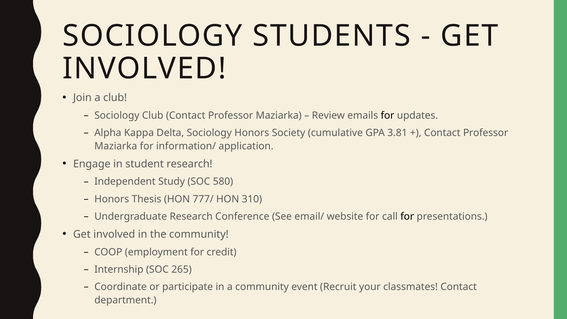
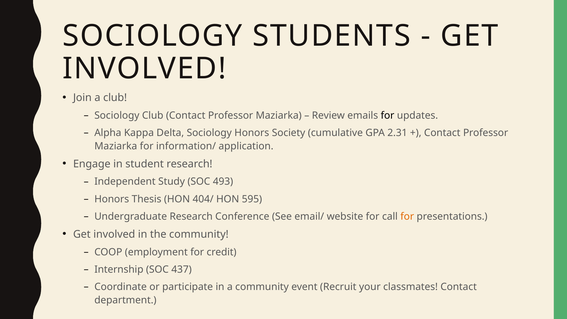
3.81: 3.81 -> 2.31
580: 580 -> 493
777/: 777/ -> 404/
310: 310 -> 595
for at (407, 216) colour: black -> orange
265: 265 -> 437
